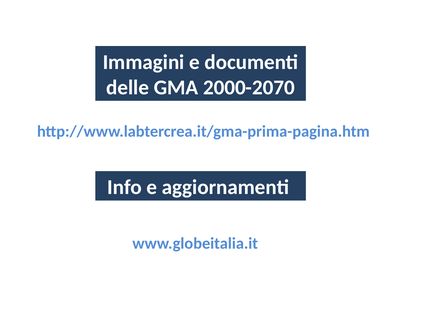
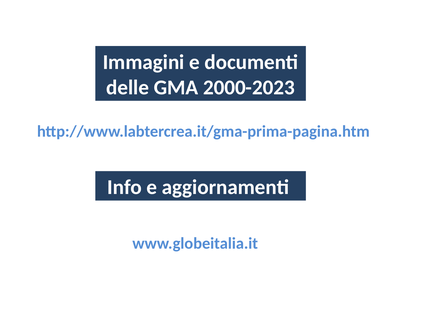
2000-2070: 2000-2070 -> 2000-2023
